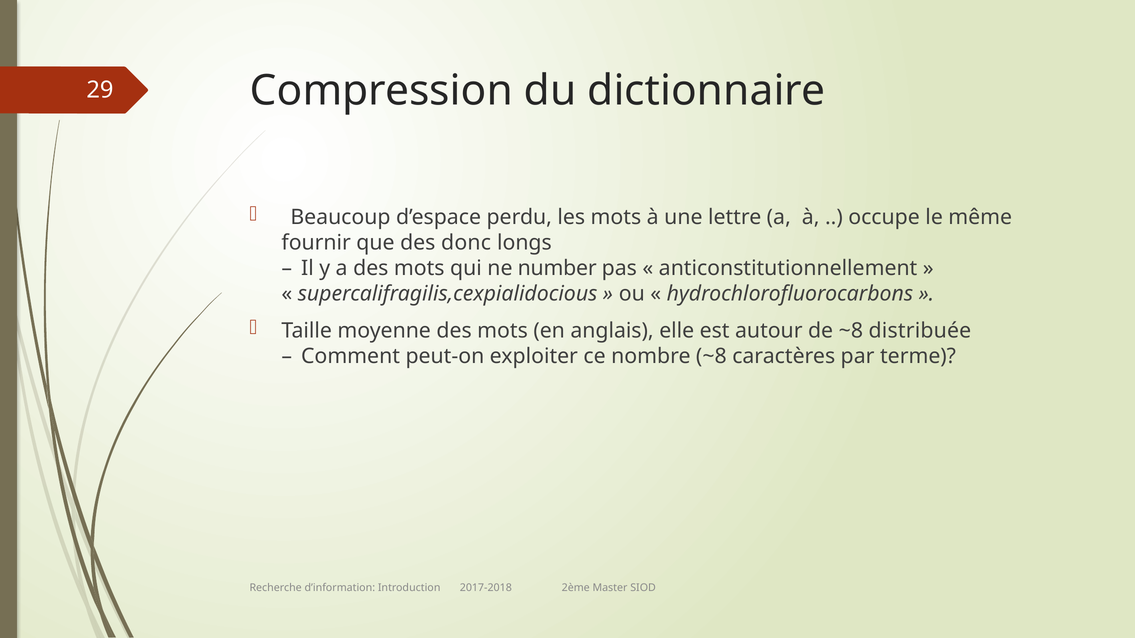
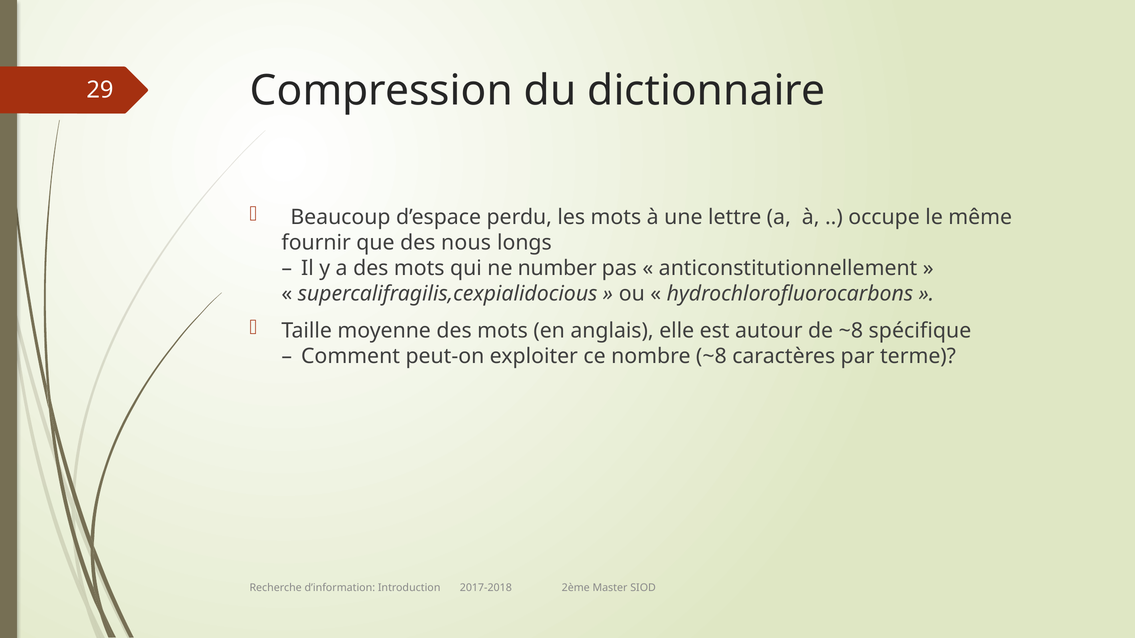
donc: donc -> nous
distribuée: distribuée -> spécifique
